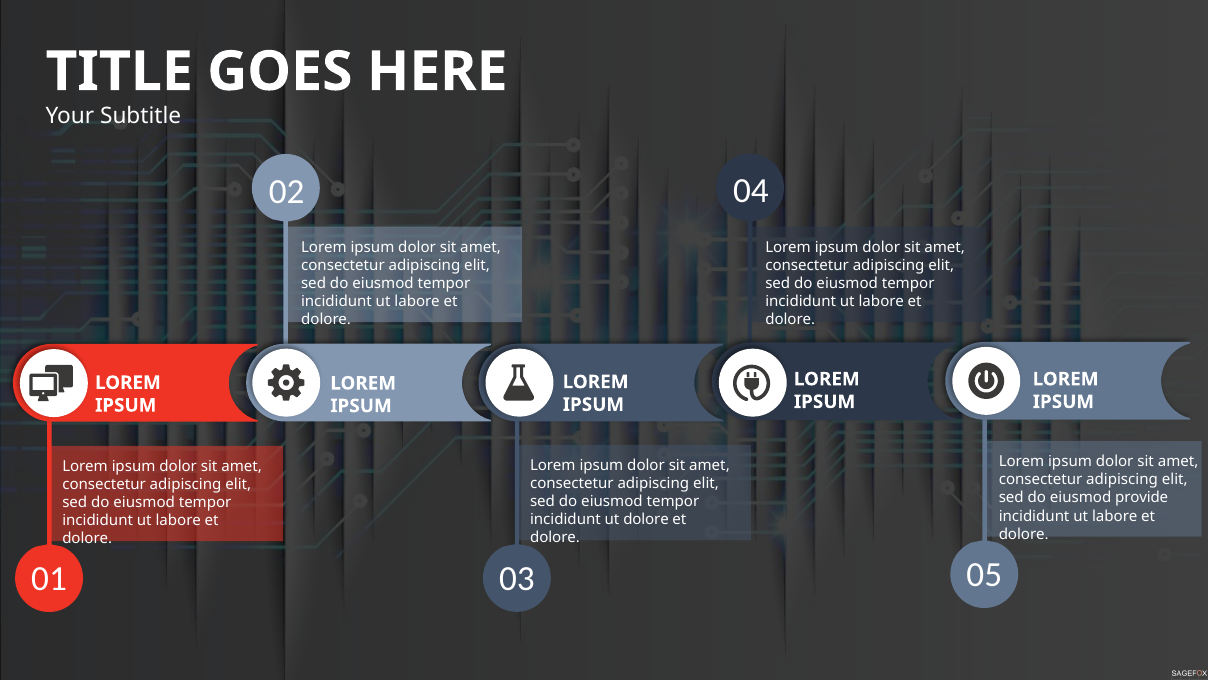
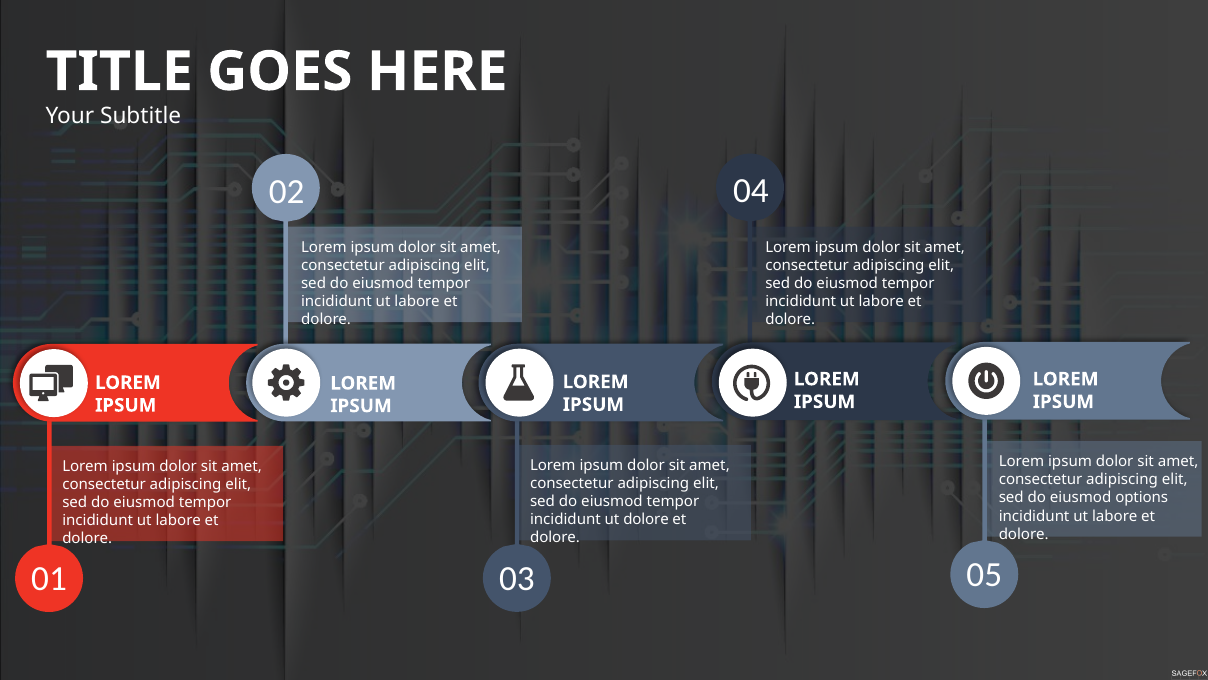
provide: provide -> options
